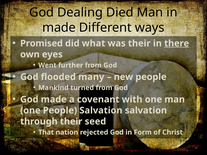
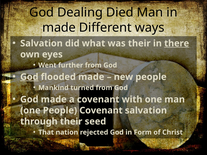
Promised at (41, 43): Promised -> Salvation
God at (29, 77) underline: none -> present
flooded many: many -> made
People Salvation: Salvation -> Covenant
